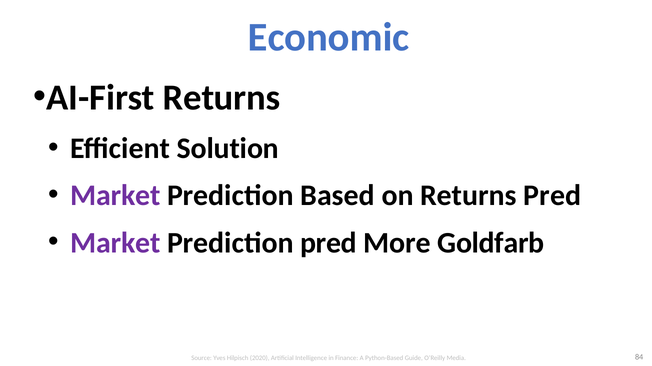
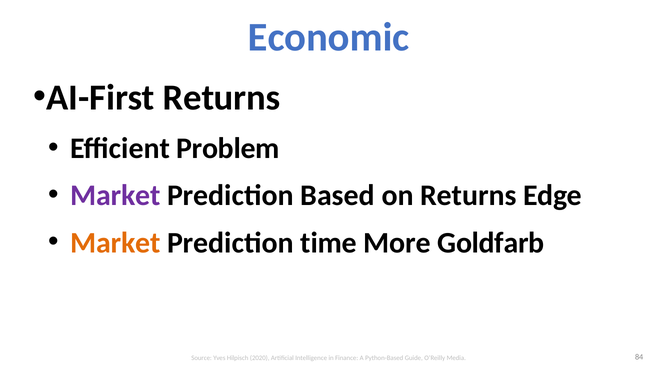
Solution: Solution -> Problem
Returns Pred: Pred -> Edge
Market at (115, 243) colour: purple -> orange
Prediction pred: pred -> time
